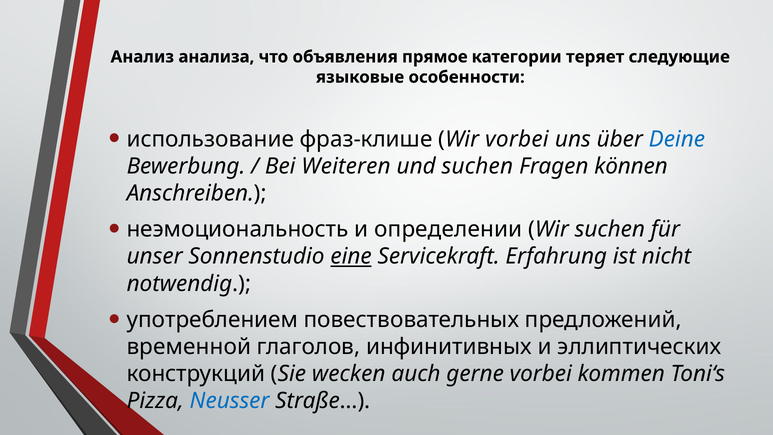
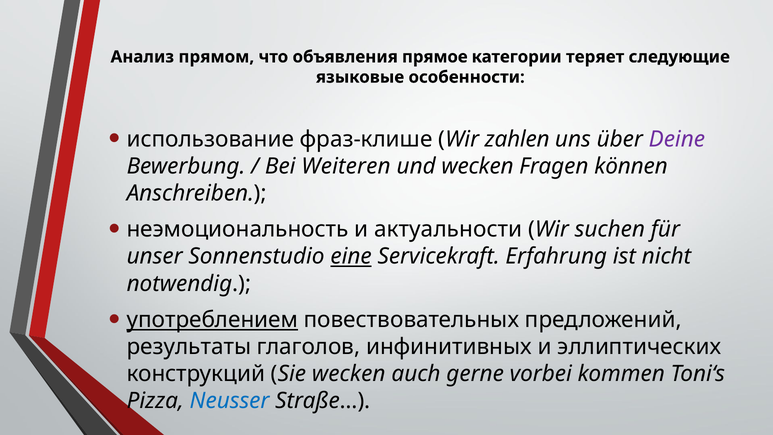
анализа: анализа -> прямом
Wir vorbei: vorbei -> zahlen
Deine colour: blue -> purple
und suchen: suchen -> wecken
определении: определении -> актуальности
употреблением underline: none -> present
временной: временной -> результаты
